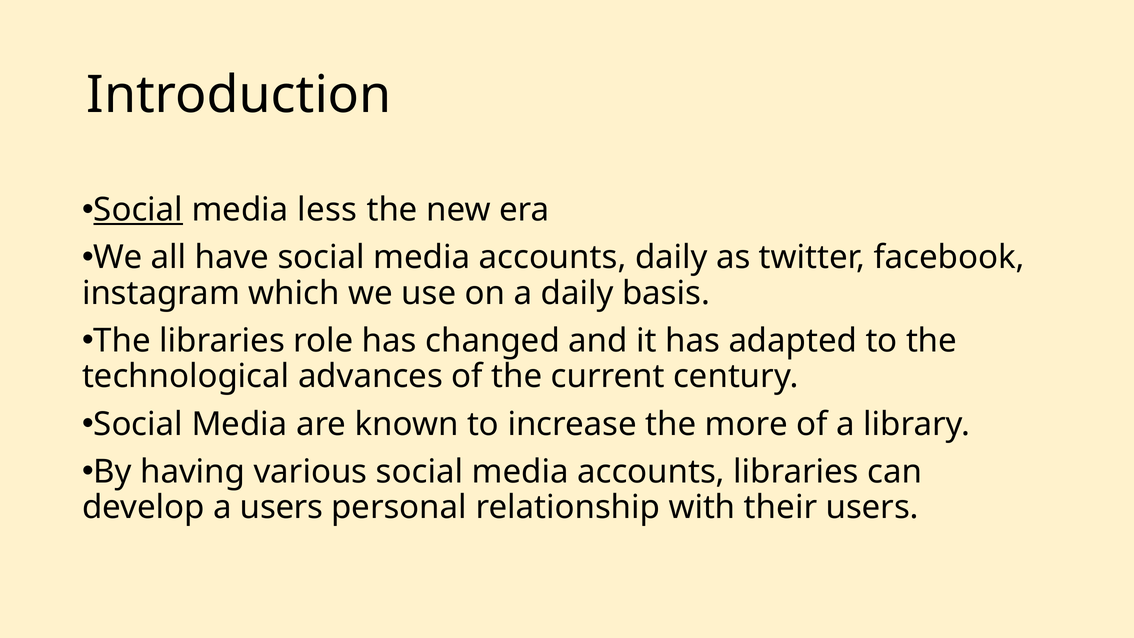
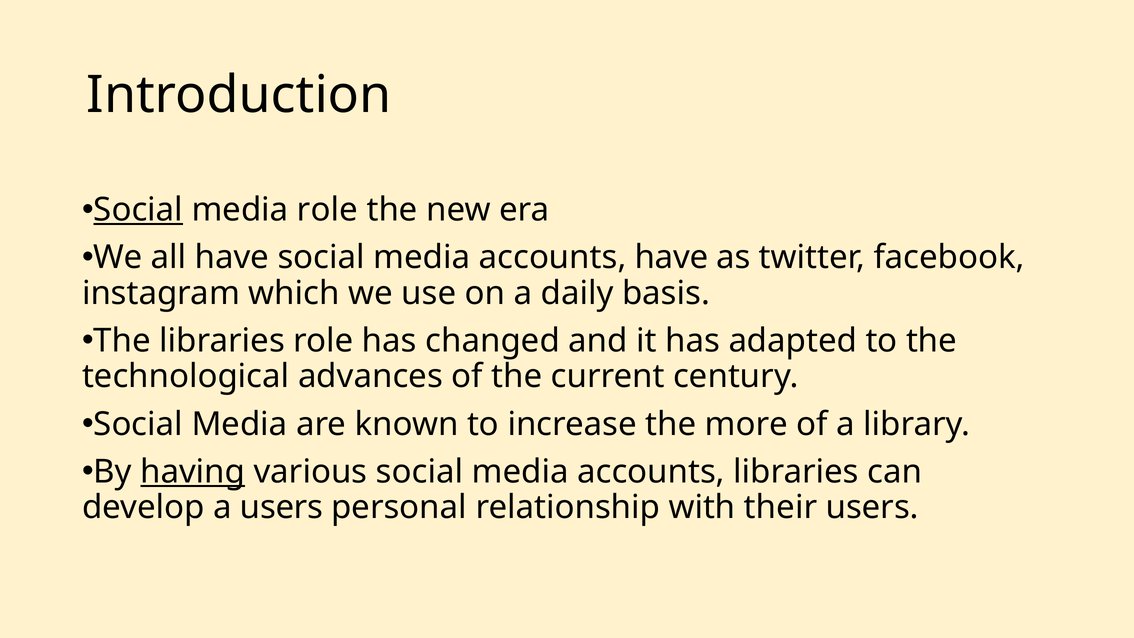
media less: less -> role
accounts daily: daily -> have
having underline: none -> present
